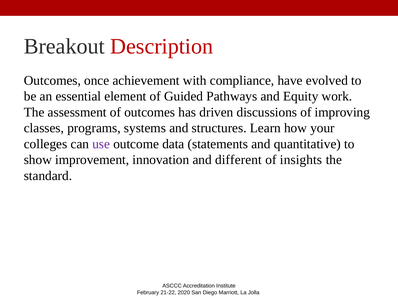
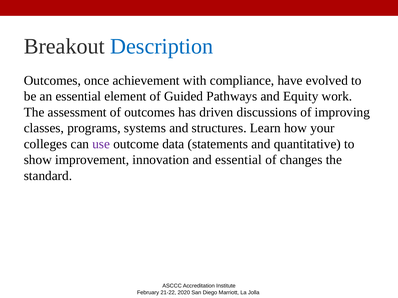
Description colour: red -> blue
and different: different -> essential
insights: insights -> changes
